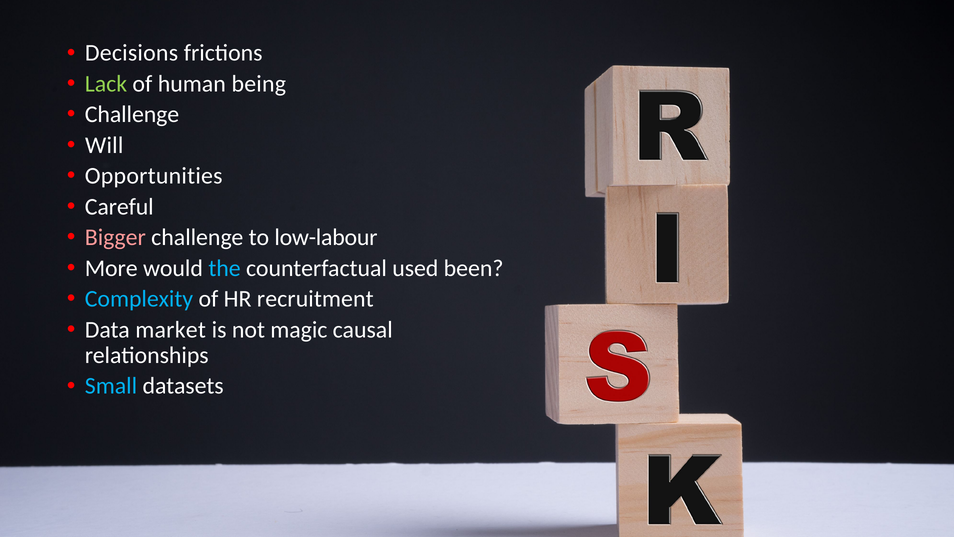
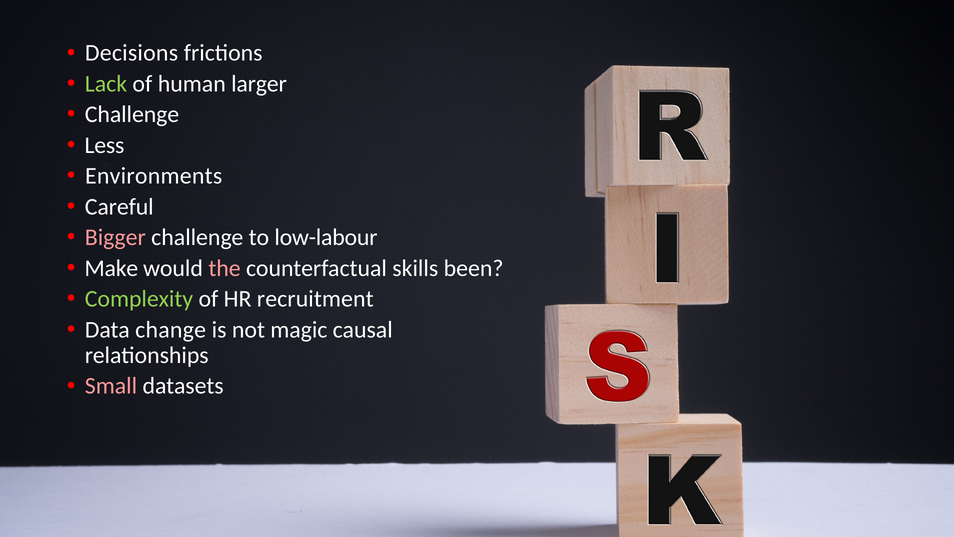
being: being -> larger
Will: Will -> Less
Opportunities: Opportunities -> Environments
More: More -> Make
the colour: light blue -> pink
used: used -> skills
Complexity colour: light blue -> light green
market: market -> change
Small colour: light blue -> pink
